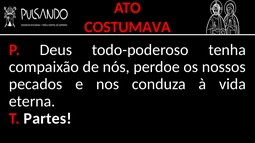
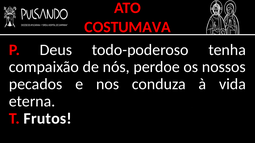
Partes: Partes -> Frutos
